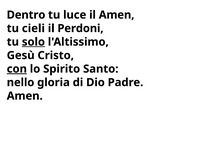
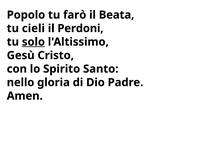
Dentro: Dentro -> Popolo
luce: luce -> farò
il Amen: Amen -> Beata
con underline: present -> none
